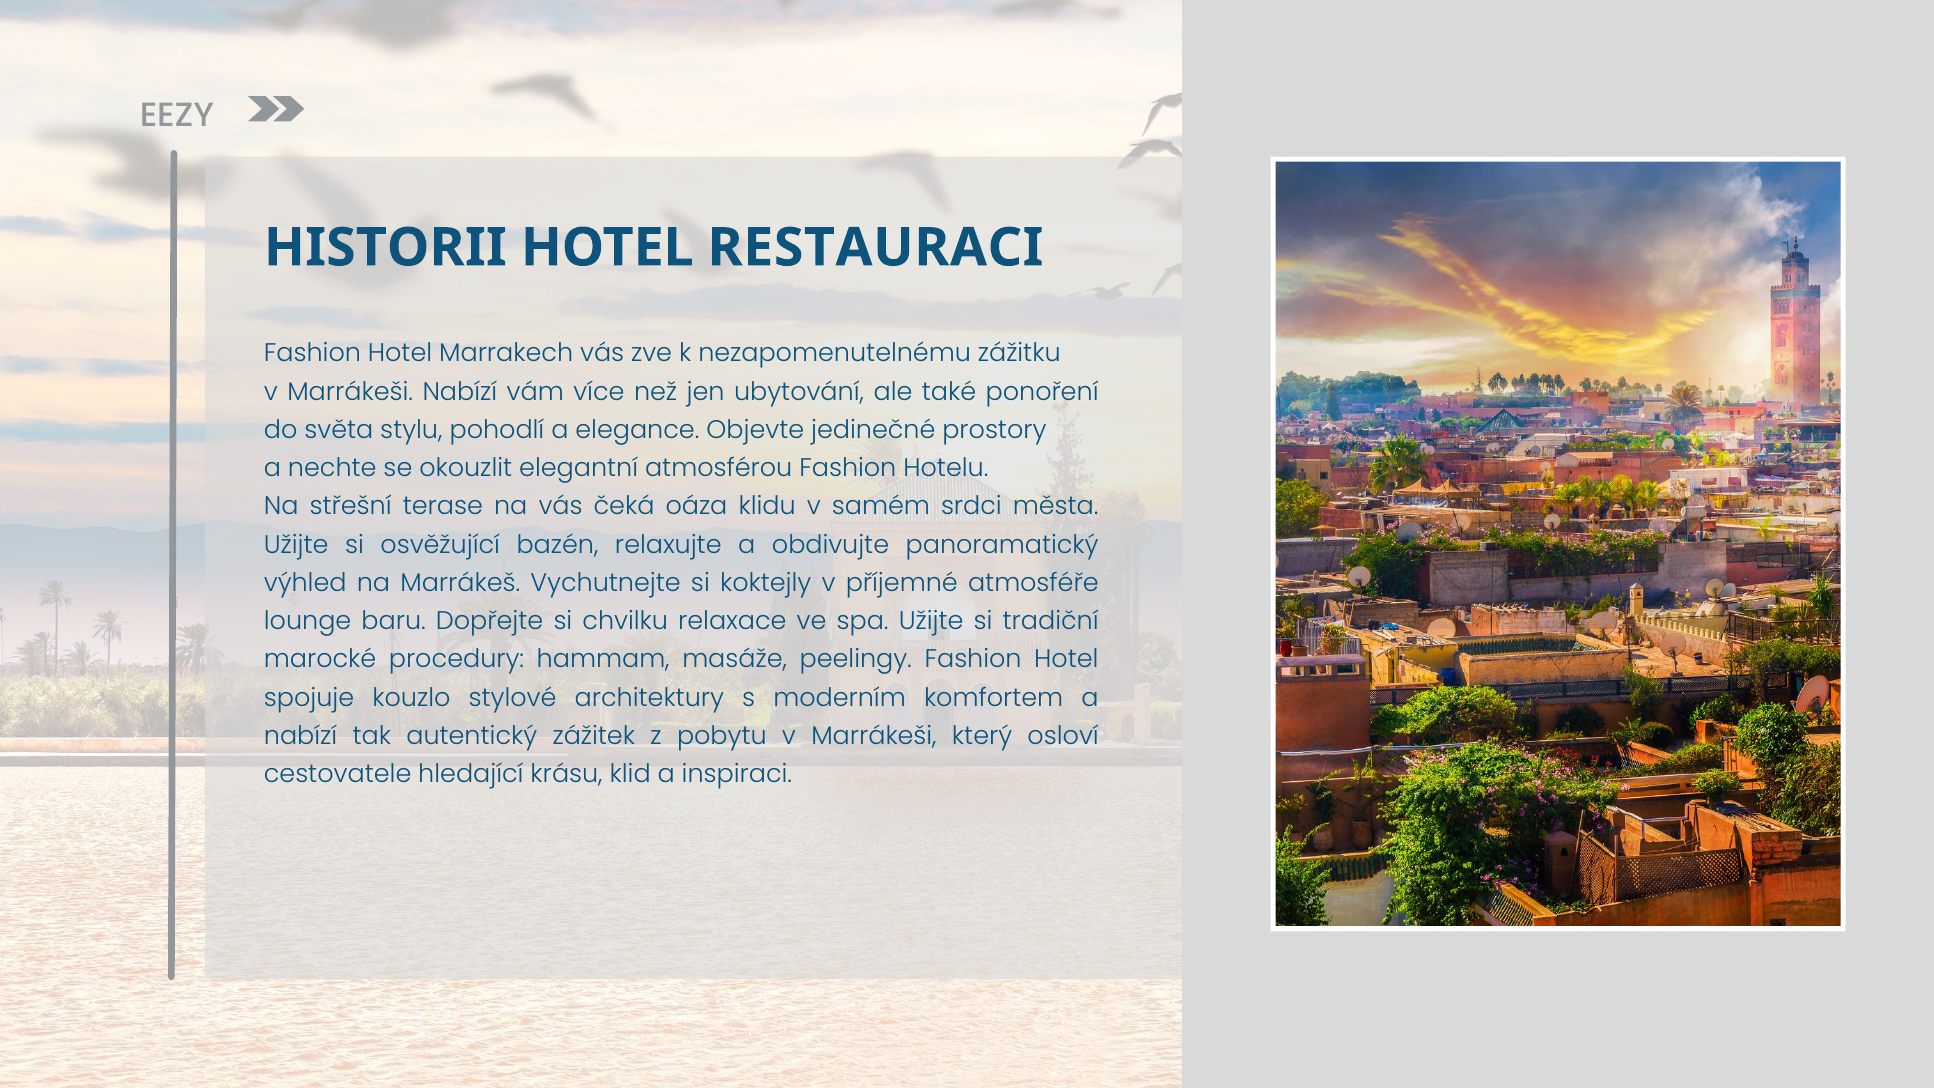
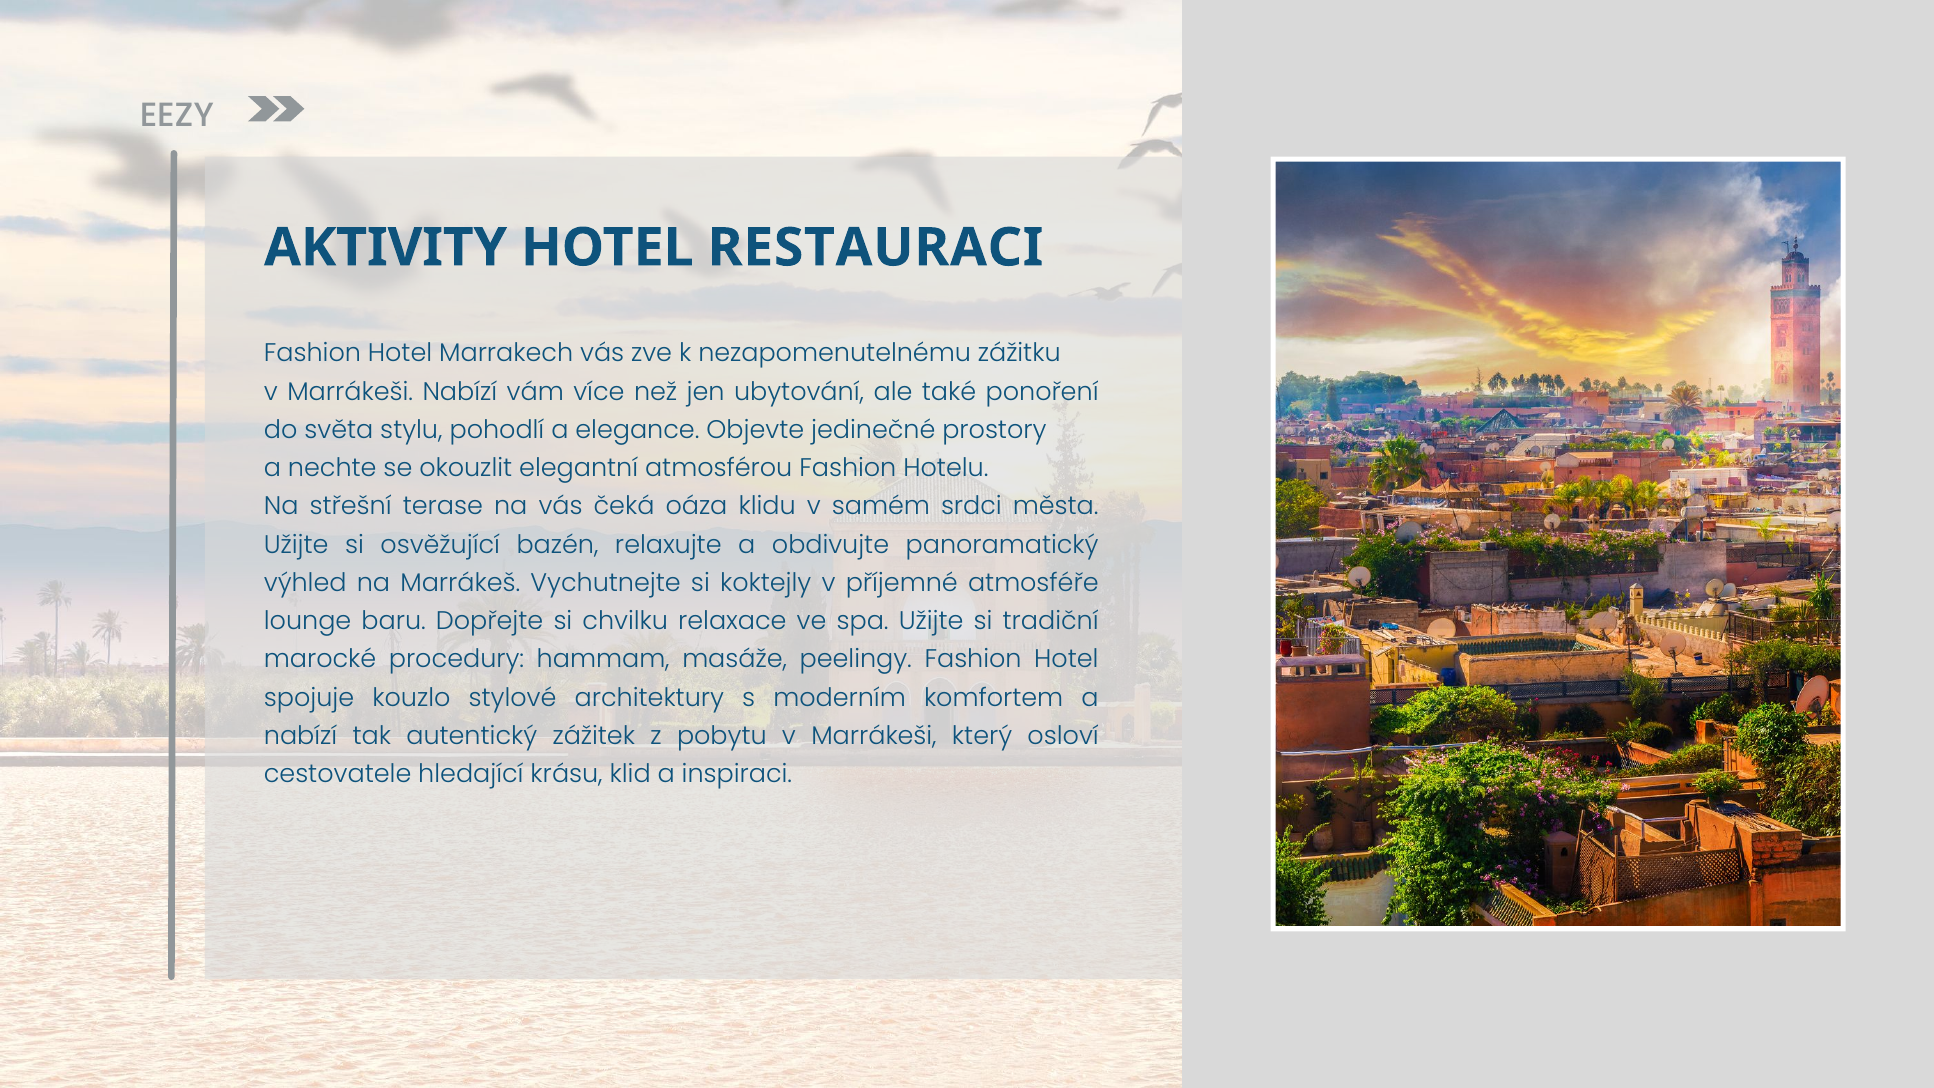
HISTORII: HISTORII -> AKTIVITY
